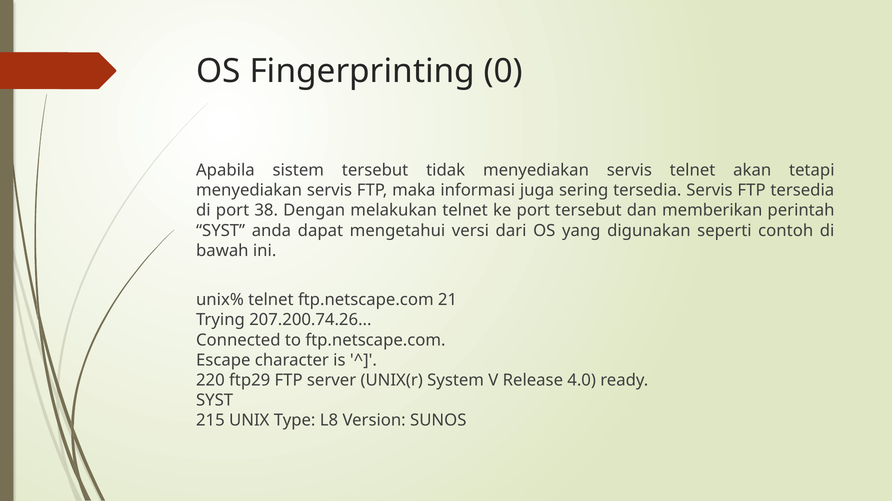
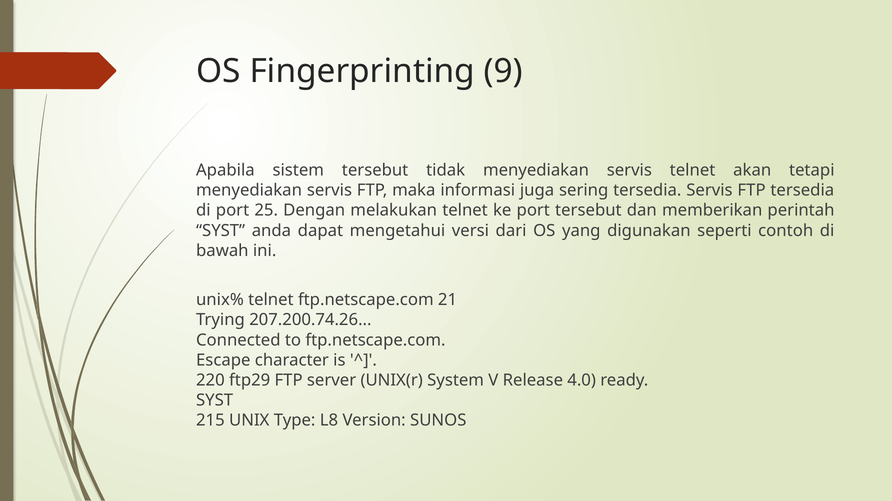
0: 0 -> 9
38: 38 -> 25
